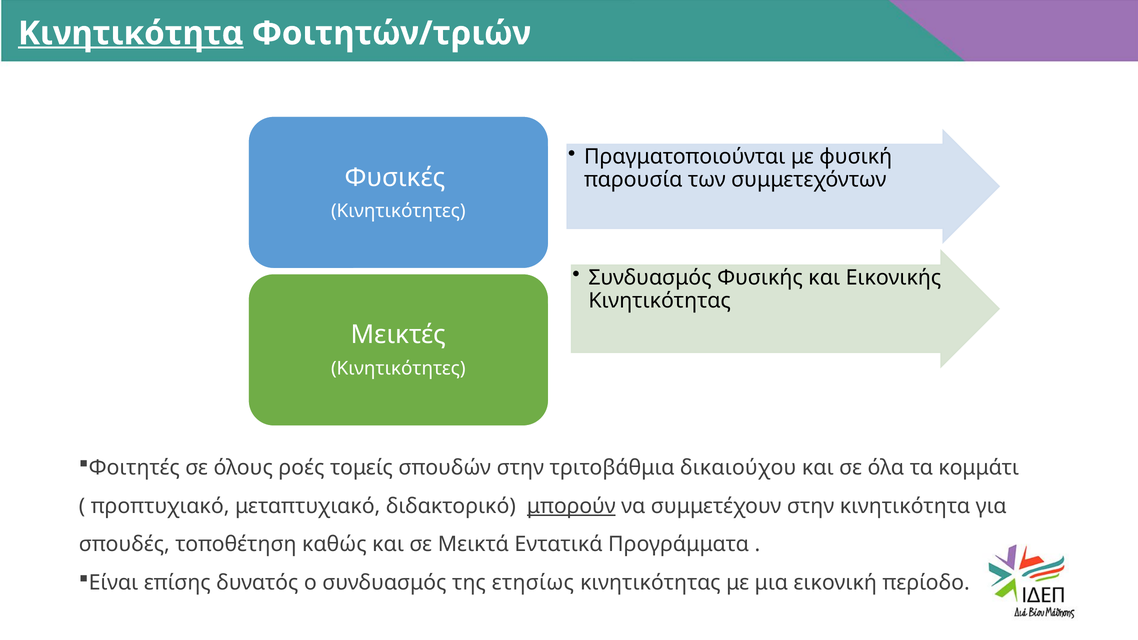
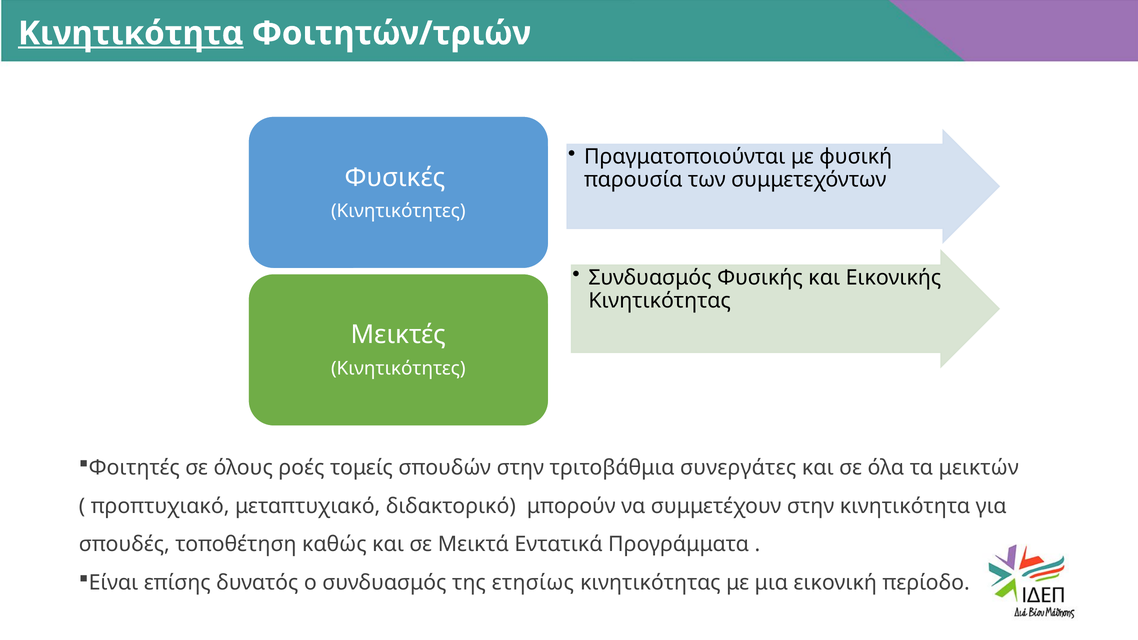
δικαιούχου: δικαιούχου -> συνεργάτες
κομμάτι: κομμάτι -> μεικτών
μπορούν underline: present -> none
